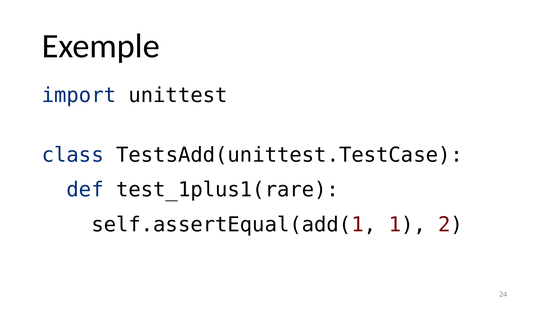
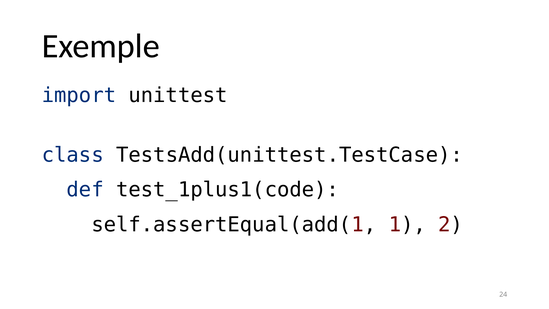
test_1plus1(rare: test_1plus1(rare -> test_1plus1(code
